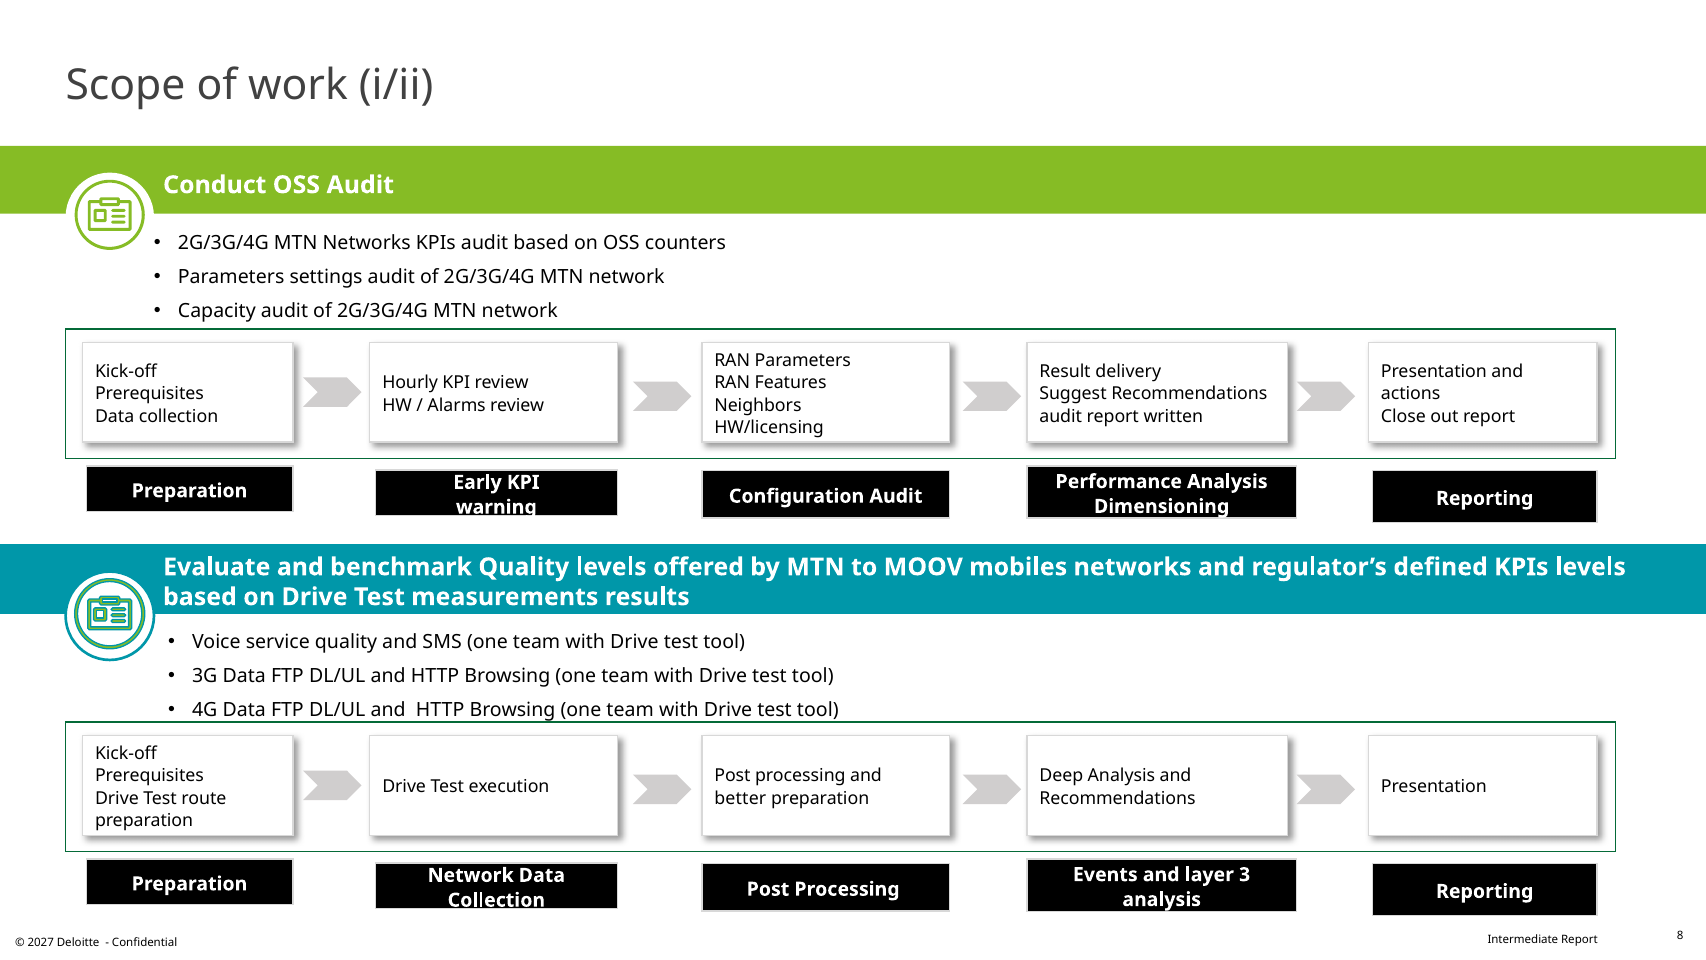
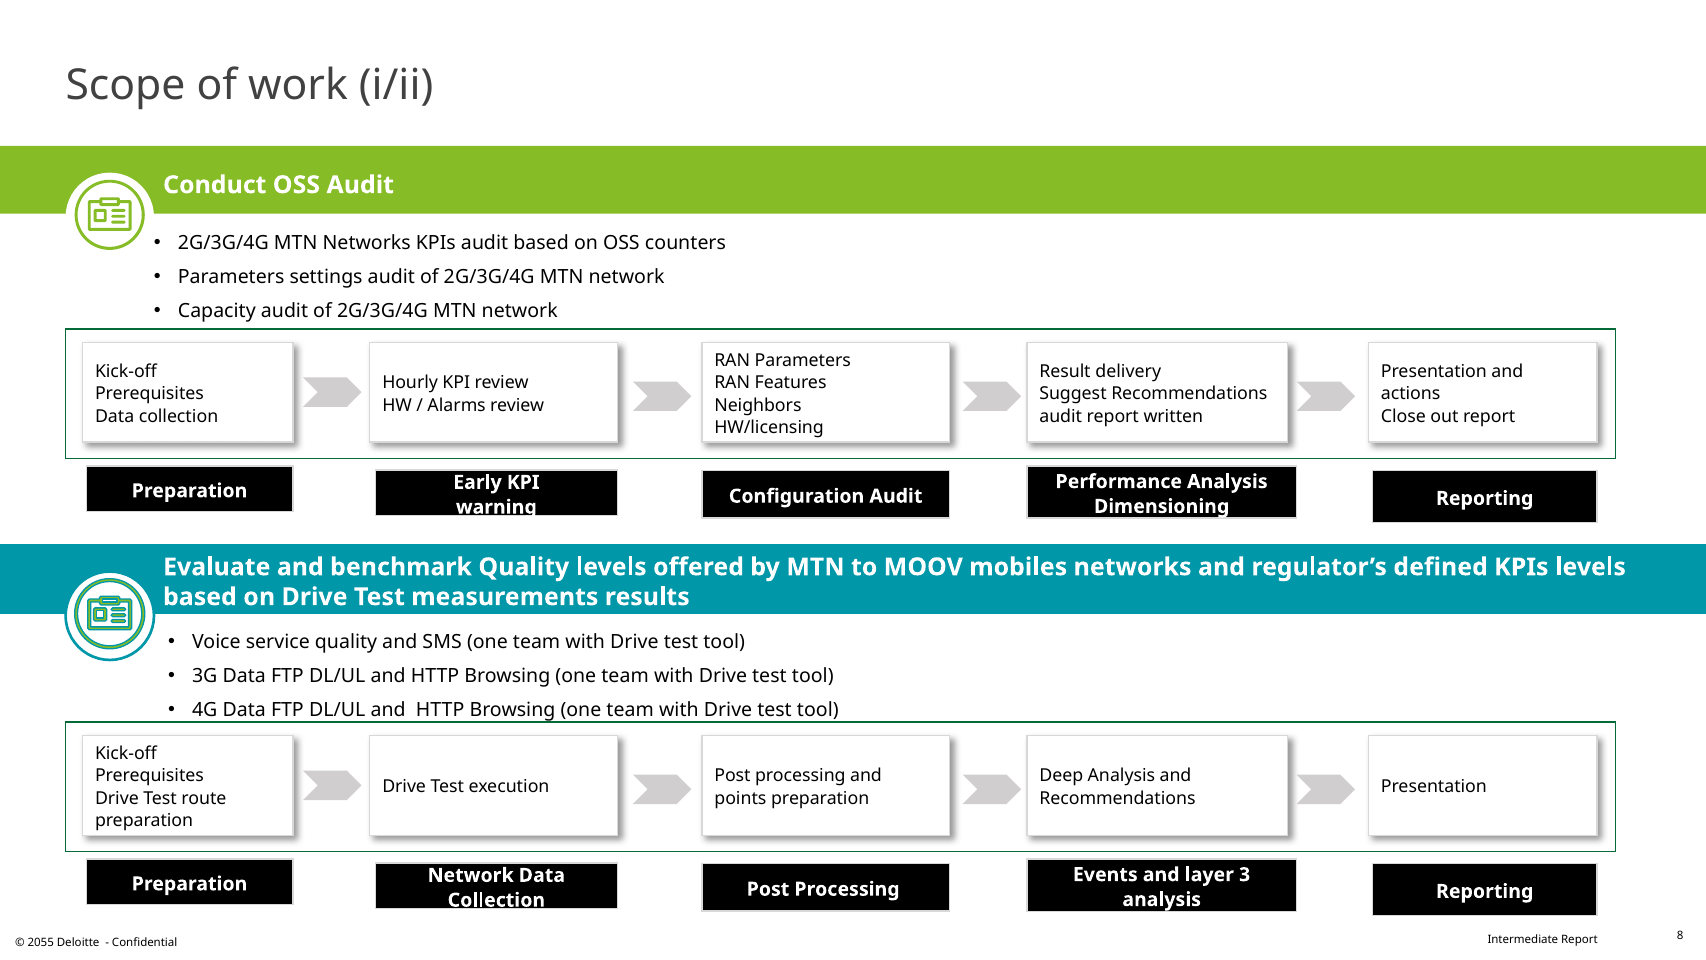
better: better -> points
2027: 2027 -> 2055
